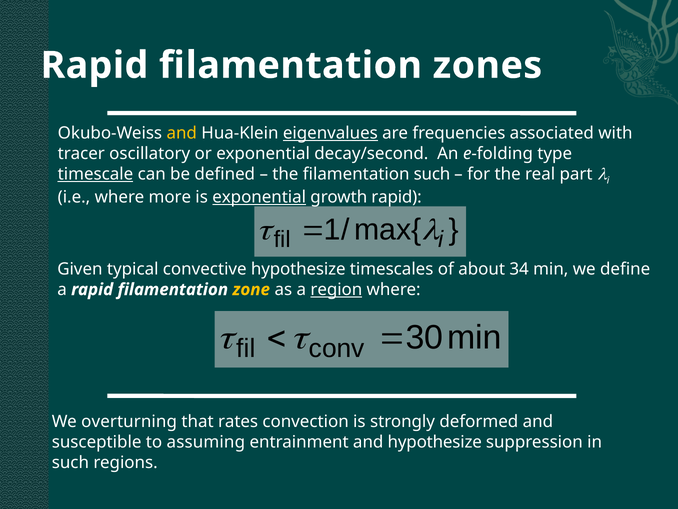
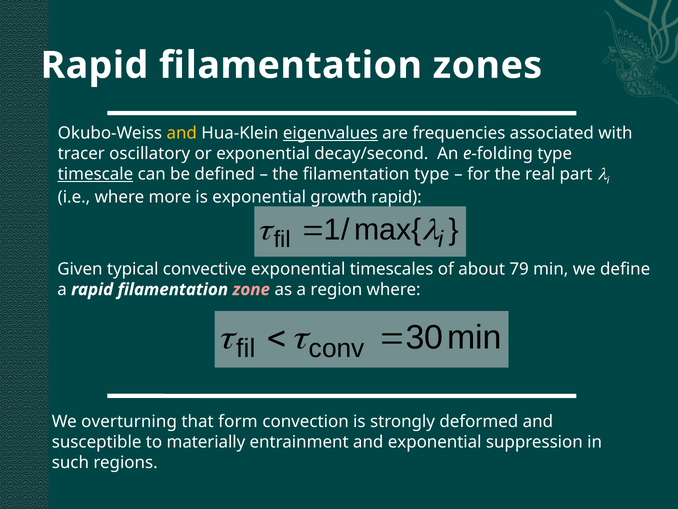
filamentation such: such -> type
exponential at (259, 197) underline: present -> none
convective hypothesize: hypothesize -> exponential
34: 34 -> 79
zone colour: yellow -> pink
region underline: present -> none
rates: rates -> form
assuming: assuming -> materially
and hypothesize: hypothesize -> exponential
